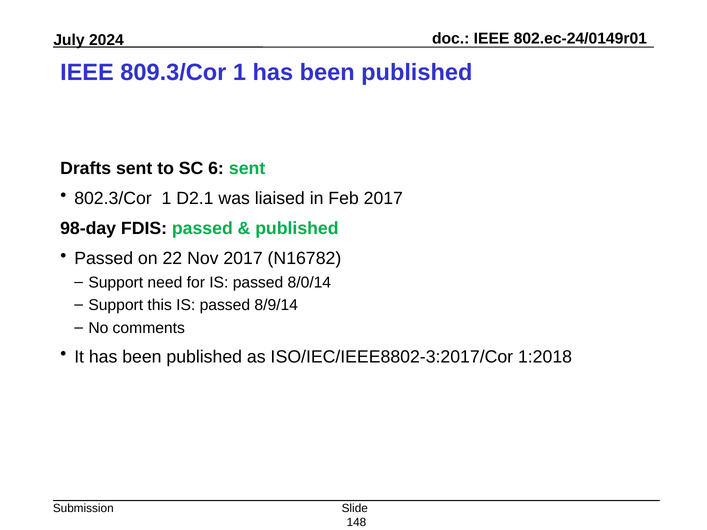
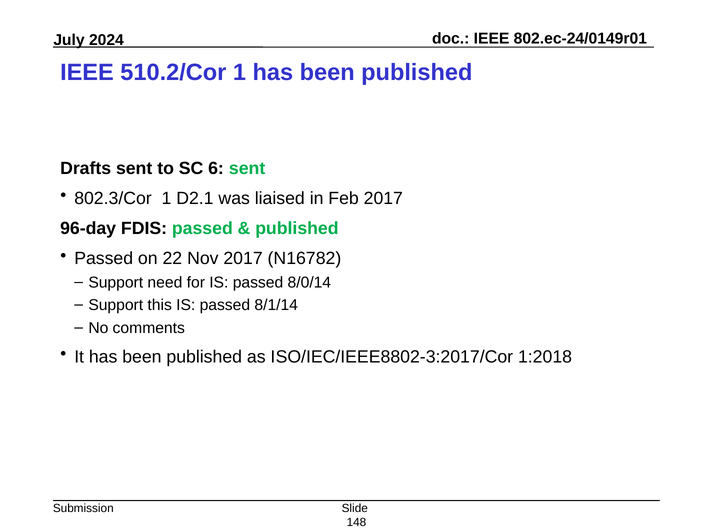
809.3/Cor: 809.3/Cor -> 510.2/Cor
98-day: 98-day -> 96-day
8/9/14: 8/9/14 -> 8/1/14
